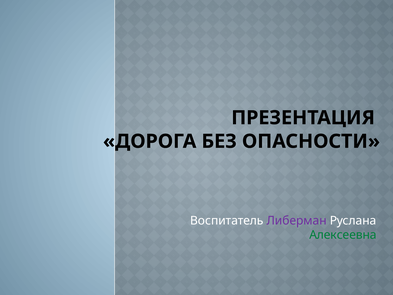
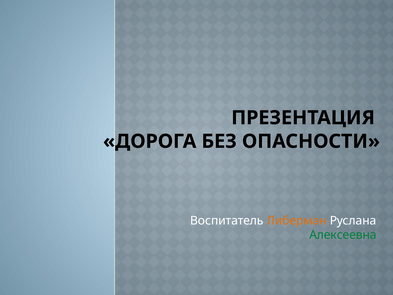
Либерман colour: purple -> orange
